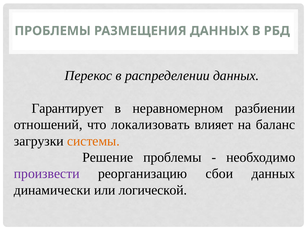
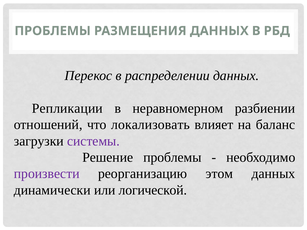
Гарантирует: Гарантирует -> Репликации
системы colour: orange -> purple
сбои: сбои -> этом
